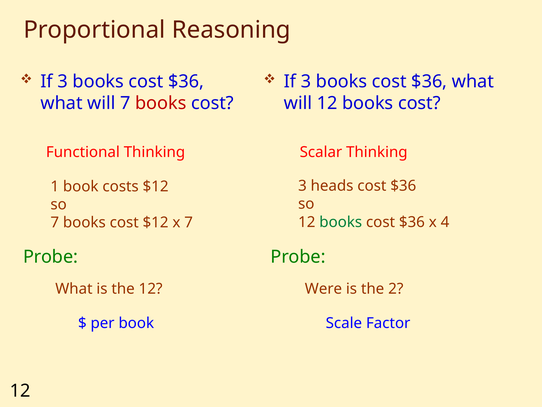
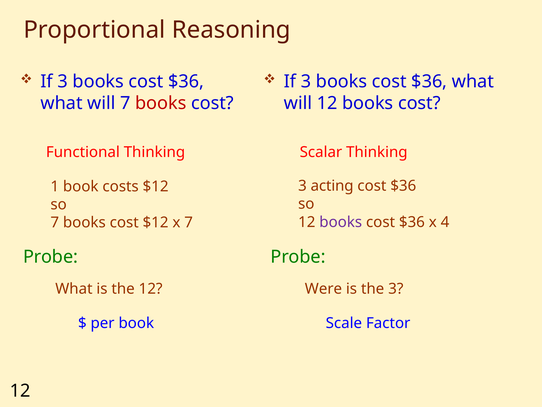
heads: heads -> acting
books at (341, 222) colour: green -> purple
the 2: 2 -> 3
